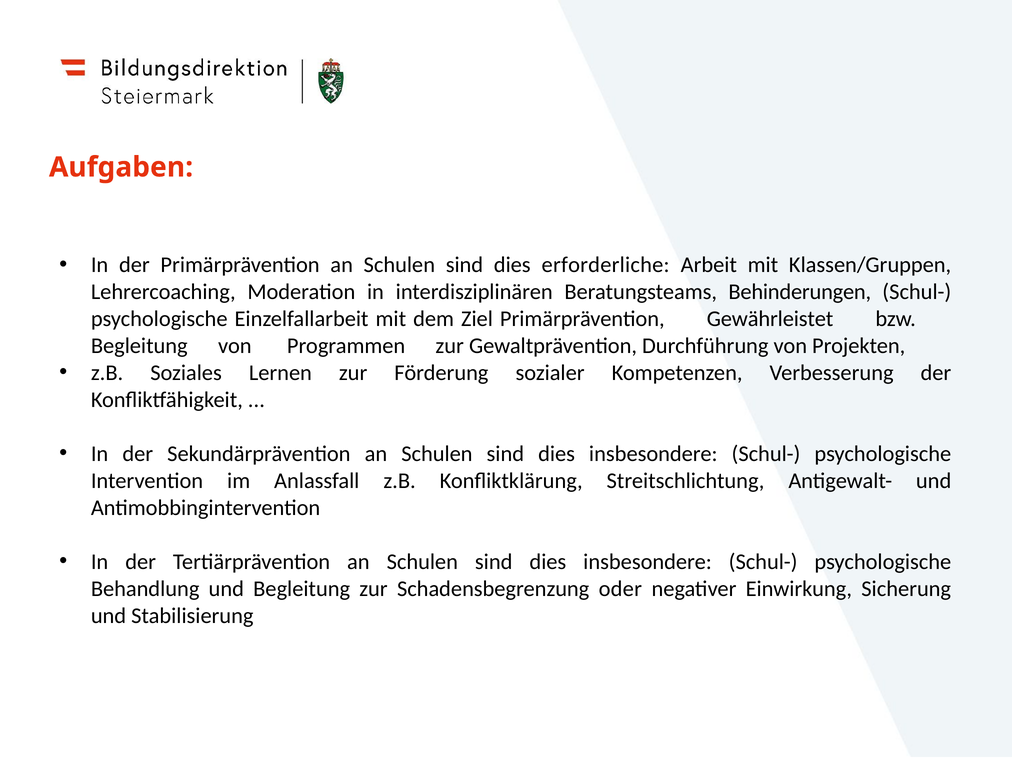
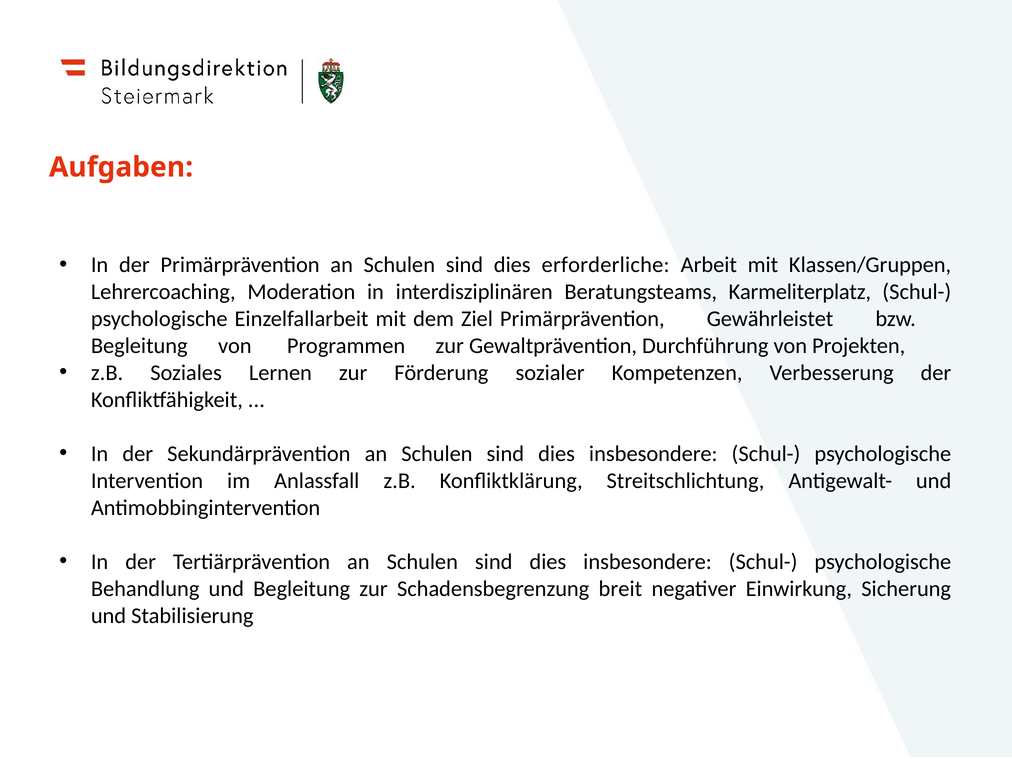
Behinderungen: Behinderungen -> Karmeliterplatz
oder: oder -> breit
